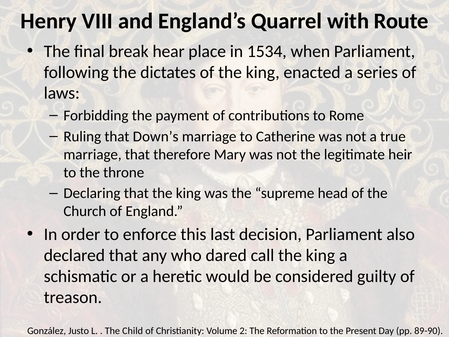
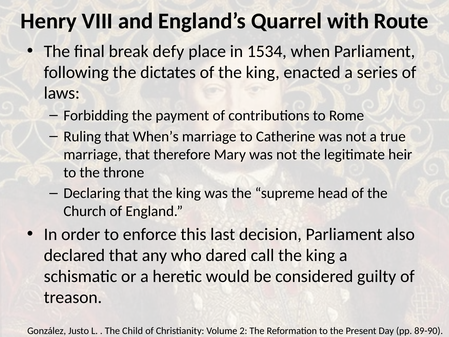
hear: hear -> defy
Down’s: Down’s -> When’s
